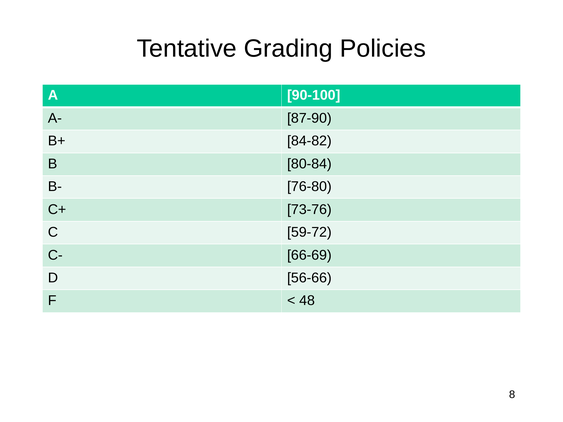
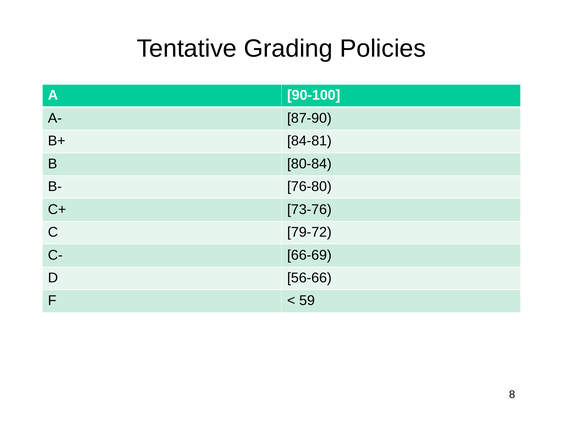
84-82: 84-82 -> 84-81
59-72: 59-72 -> 79-72
48: 48 -> 59
